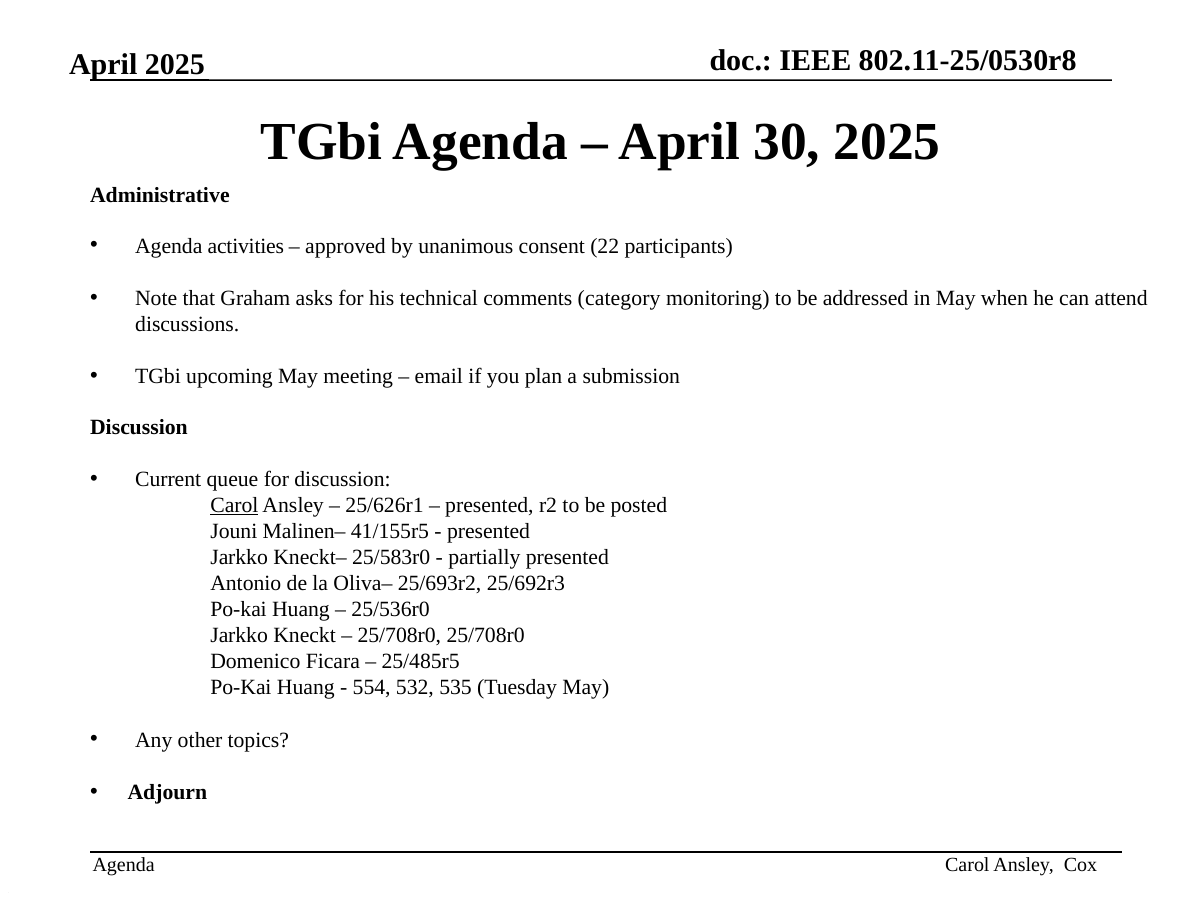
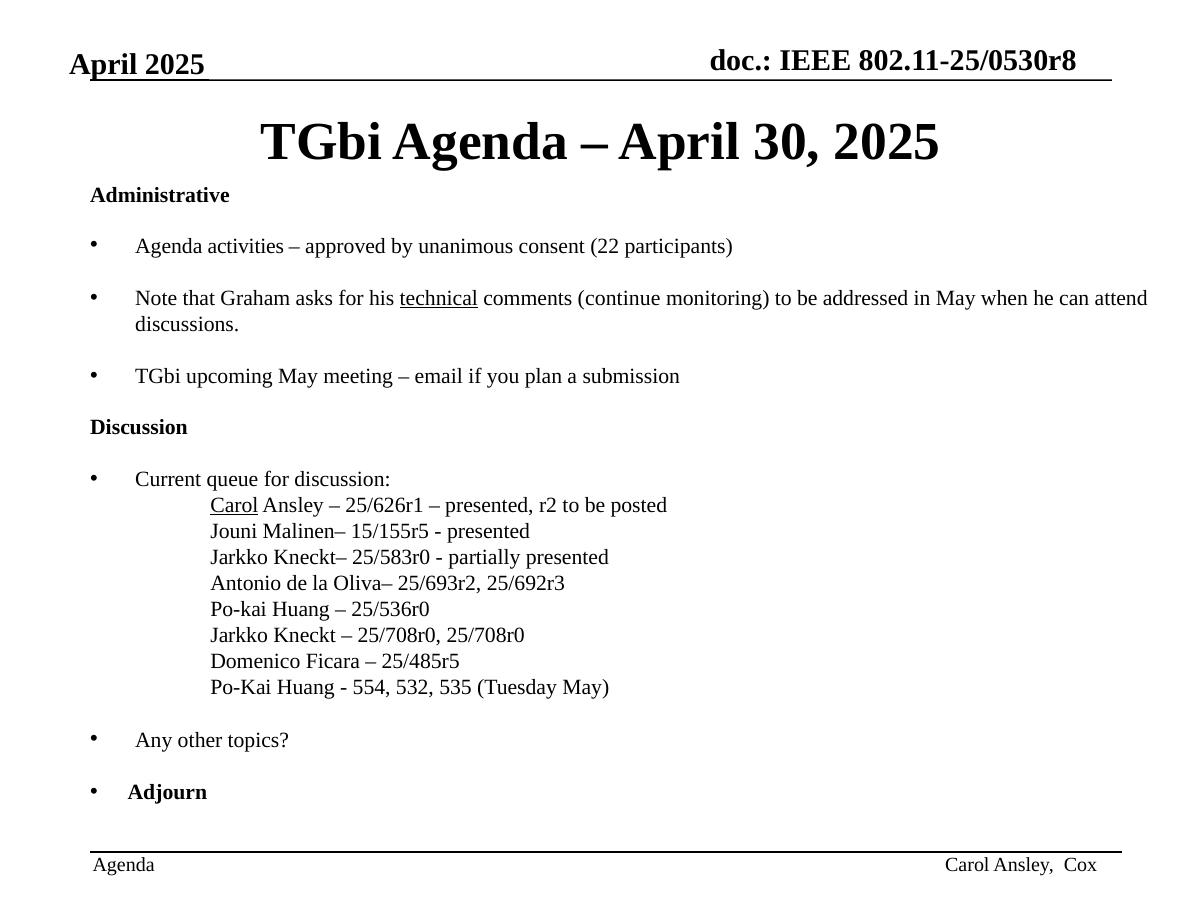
technical underline: none -> present
category: category -> continue
41/155r5: 41/155r5 -> 15/155r5
